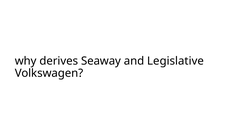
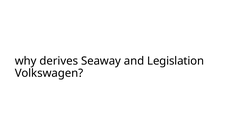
Legislative: Legislative -> Legislation
